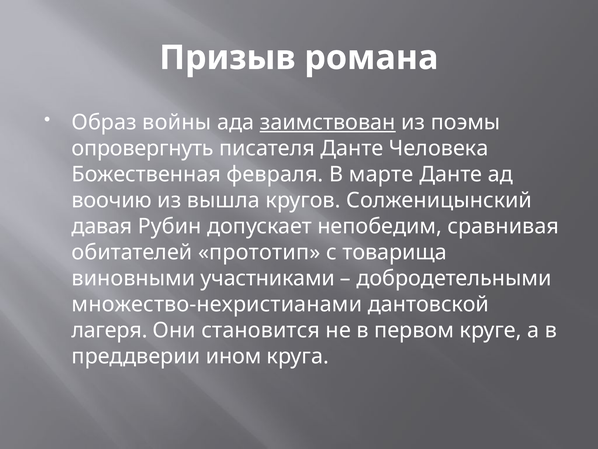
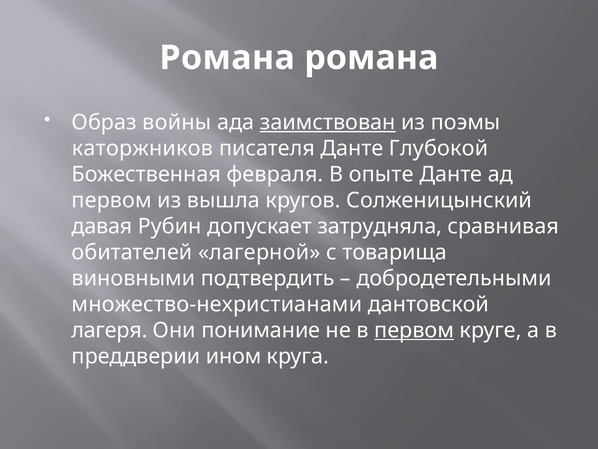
Призыв at (227, 58): Призыв -> Романа
опровергнуть: опровергнуть -> каторжников
Человека: Человека -> Глубокой
марте: марте -> опыте
воочию at (112, 200): воочию -> первом
непобедим: непобедим -> затрудняла
прототип: прототип -> лагерной
участниками: участниками -> подтвердить
становится: становится -> понимание
первом at (414, 330) underline: none -> present
